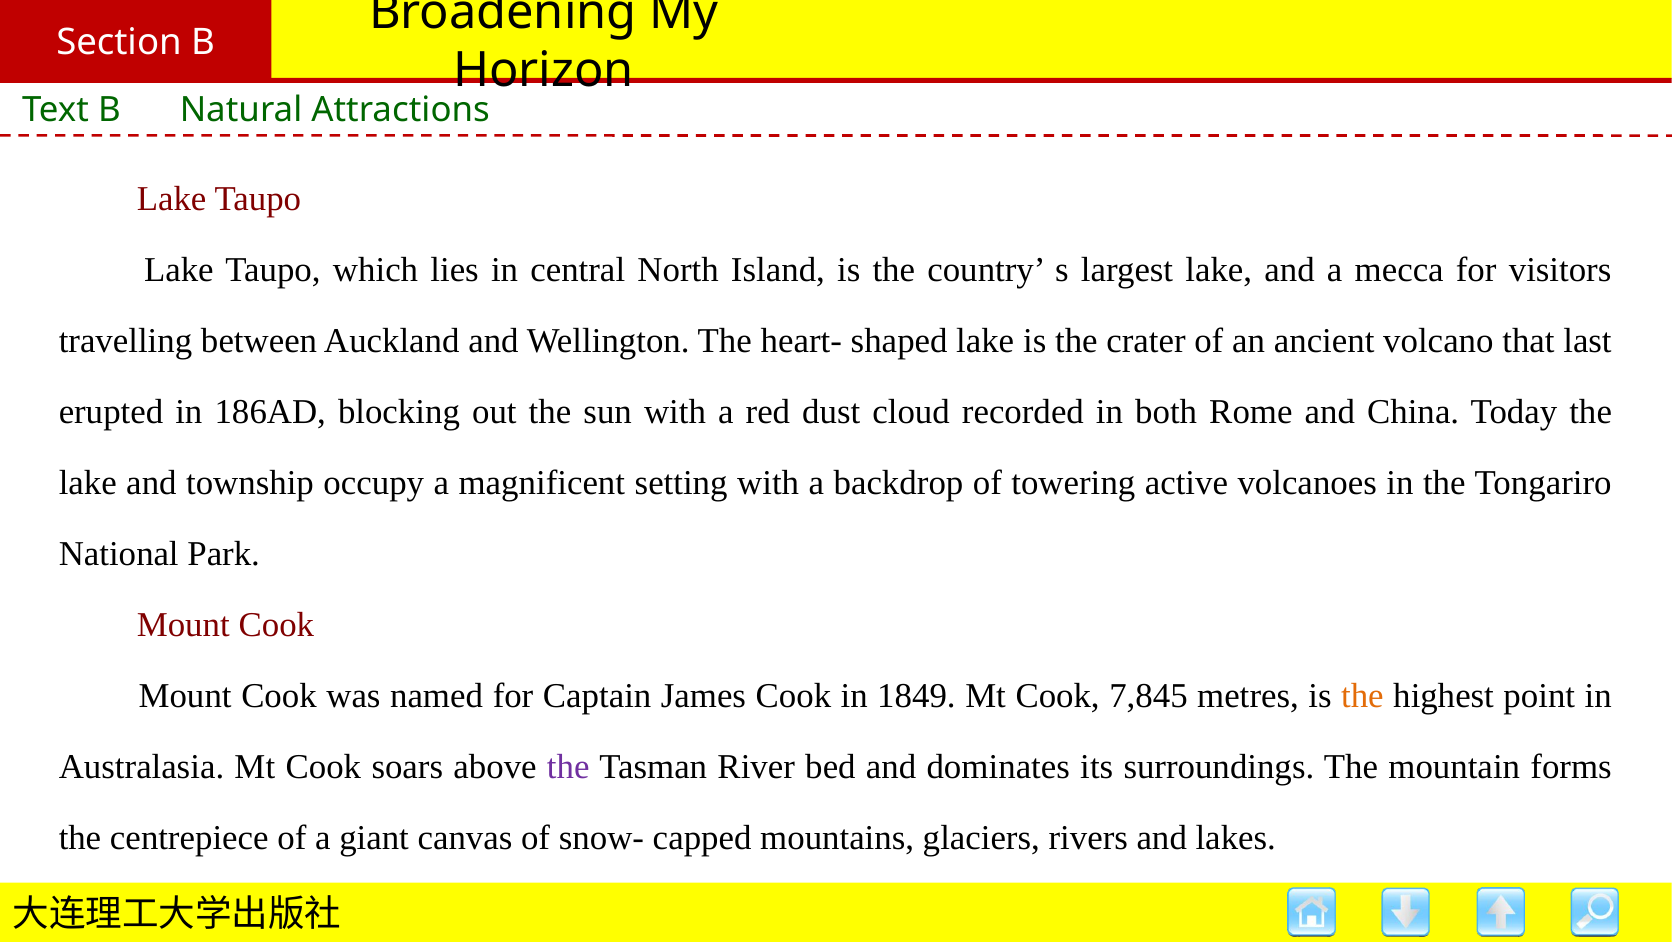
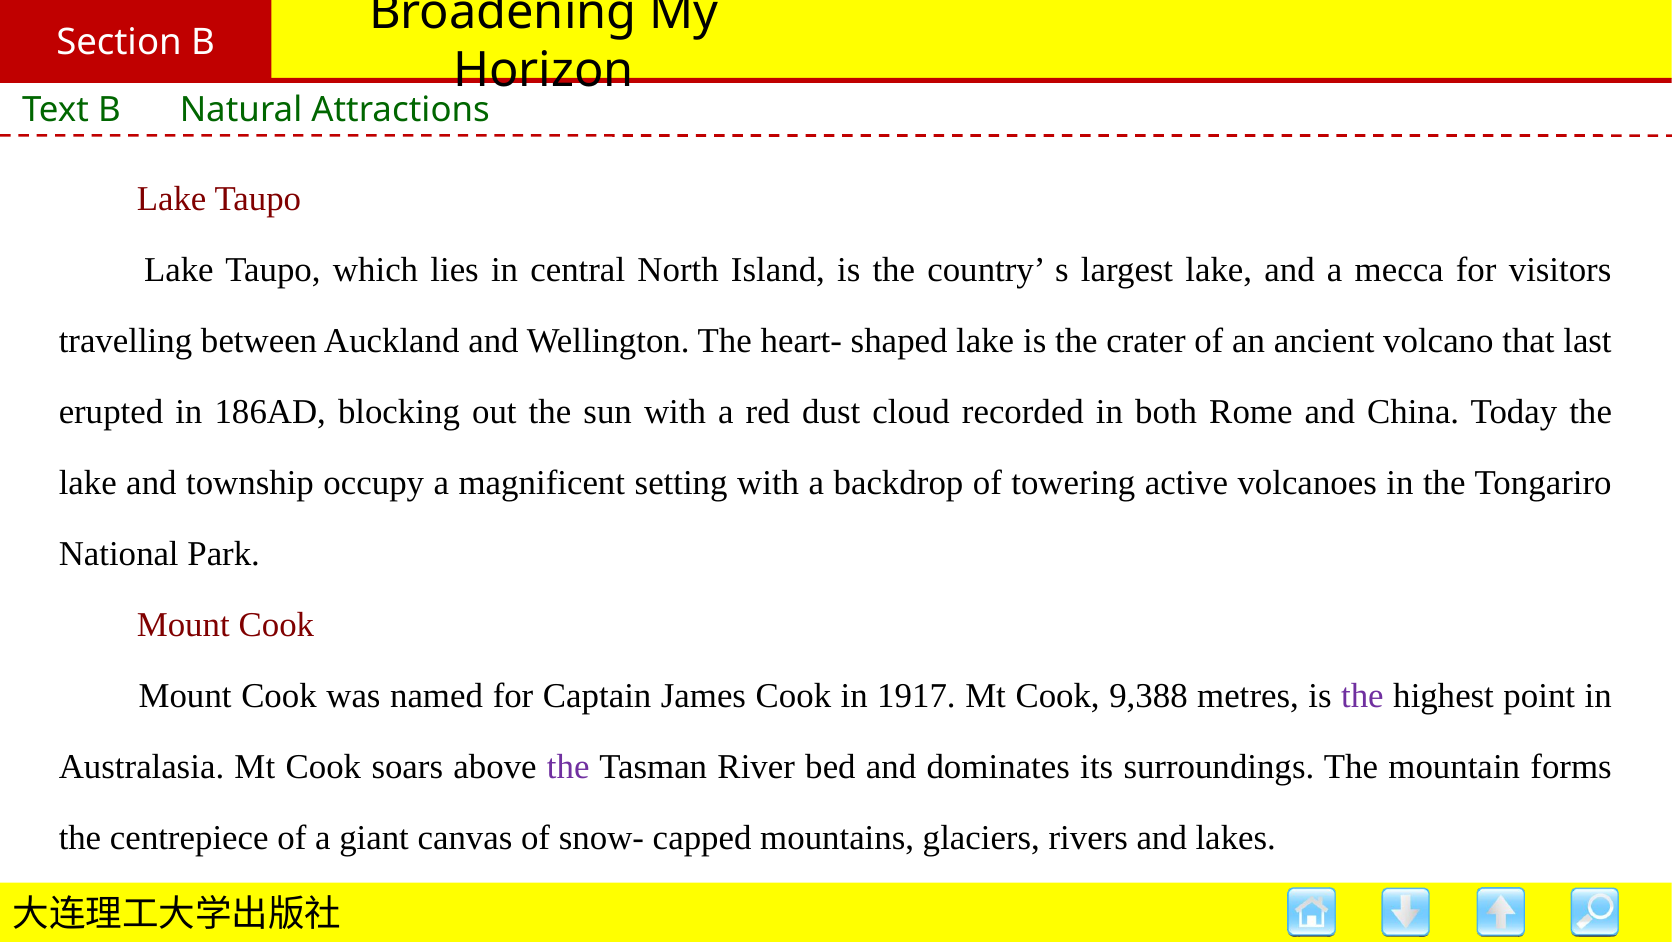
1849: 1849 -> 1917
7,845: 7,845 -> 9,388
the at (1362, 695) colour: orange -> purple
